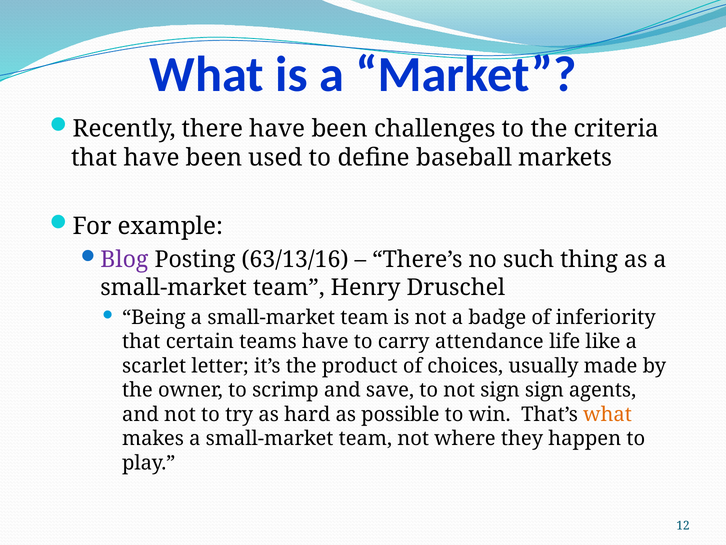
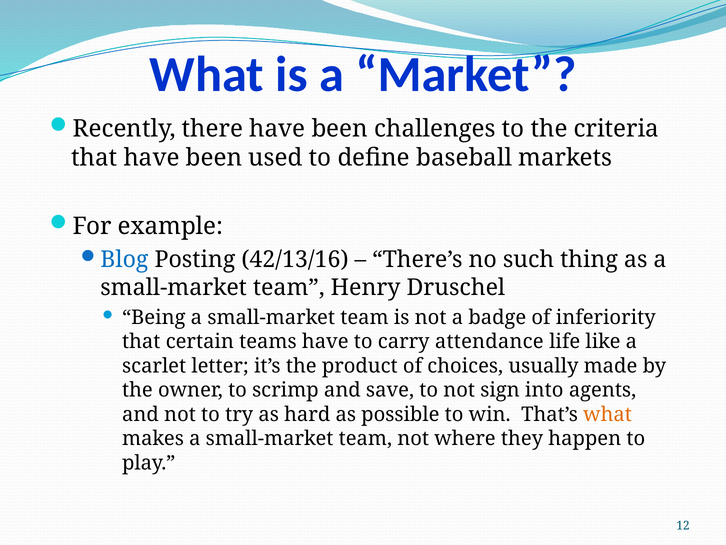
Blog colour: purple -> blue
63/13/16: 63/13/16 -> 42/13/16
sign sign: sign -> into
